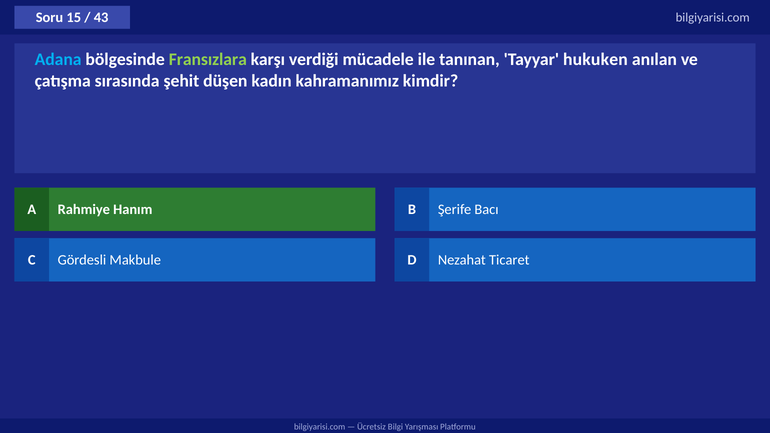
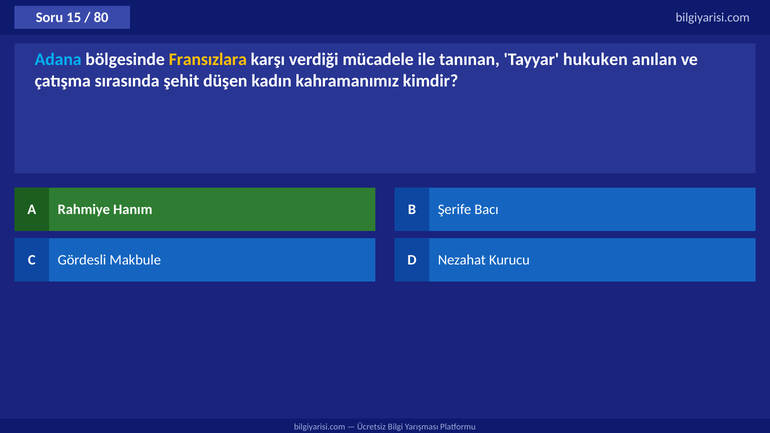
43: 43 -> 80
Fransızlara colour: light green -> yellow
Ticaret: Ticaret -> Kurucu
